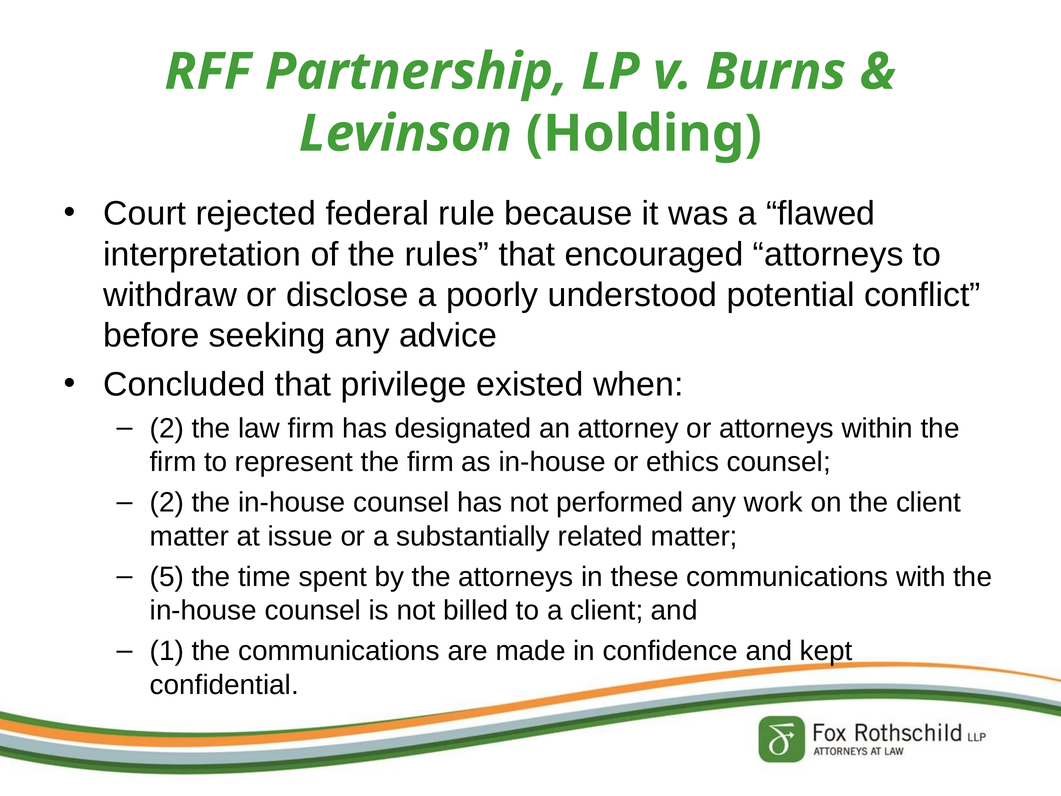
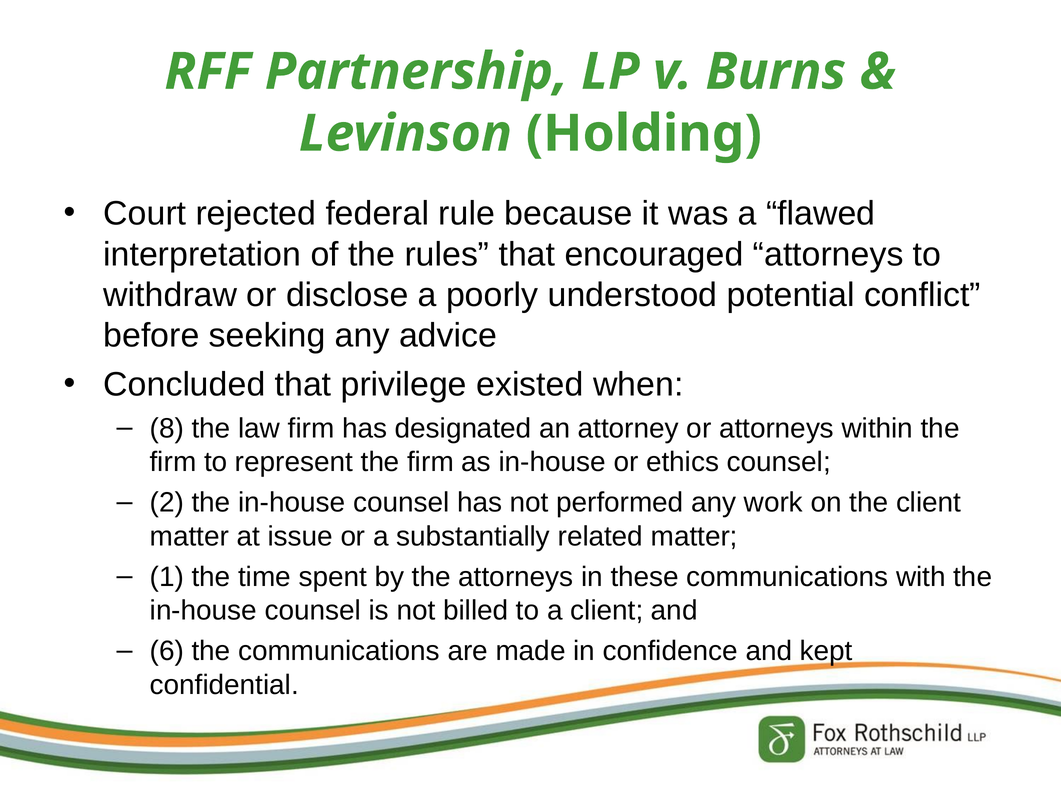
2 at (167, 428): 2 -> 8
5: 5 -> 1
1: 1 -> 6
